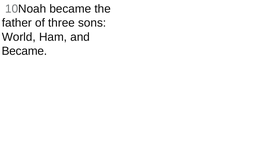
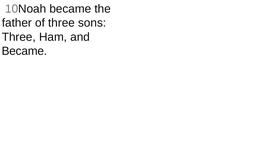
World at (19, 37): World -> Three
